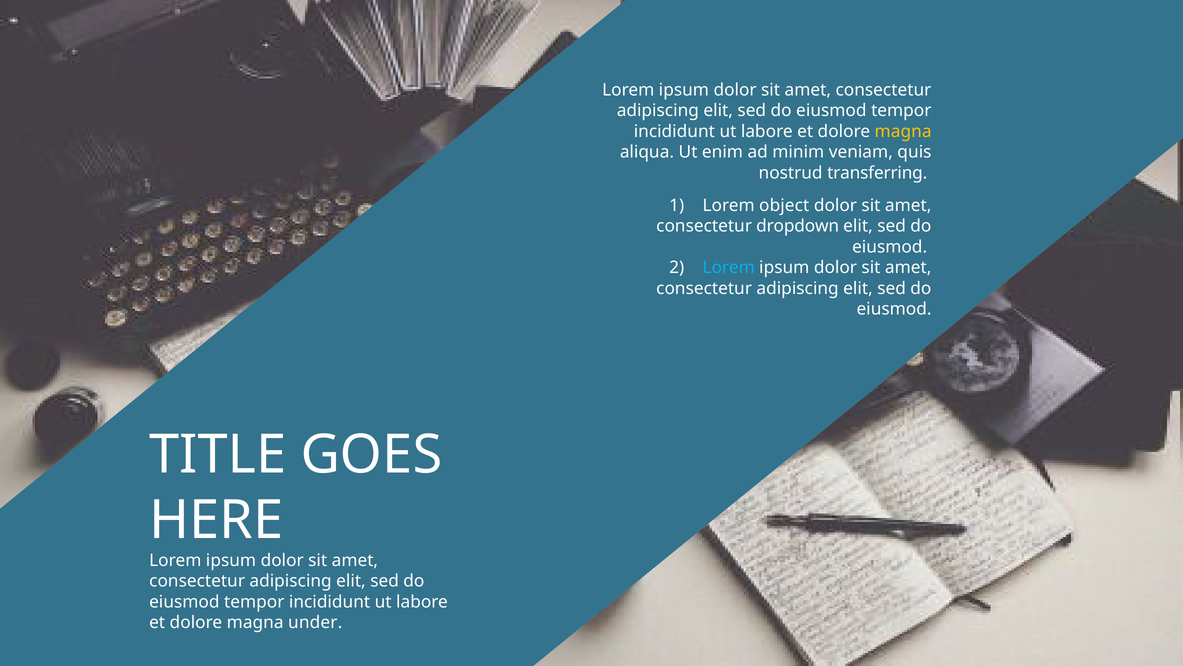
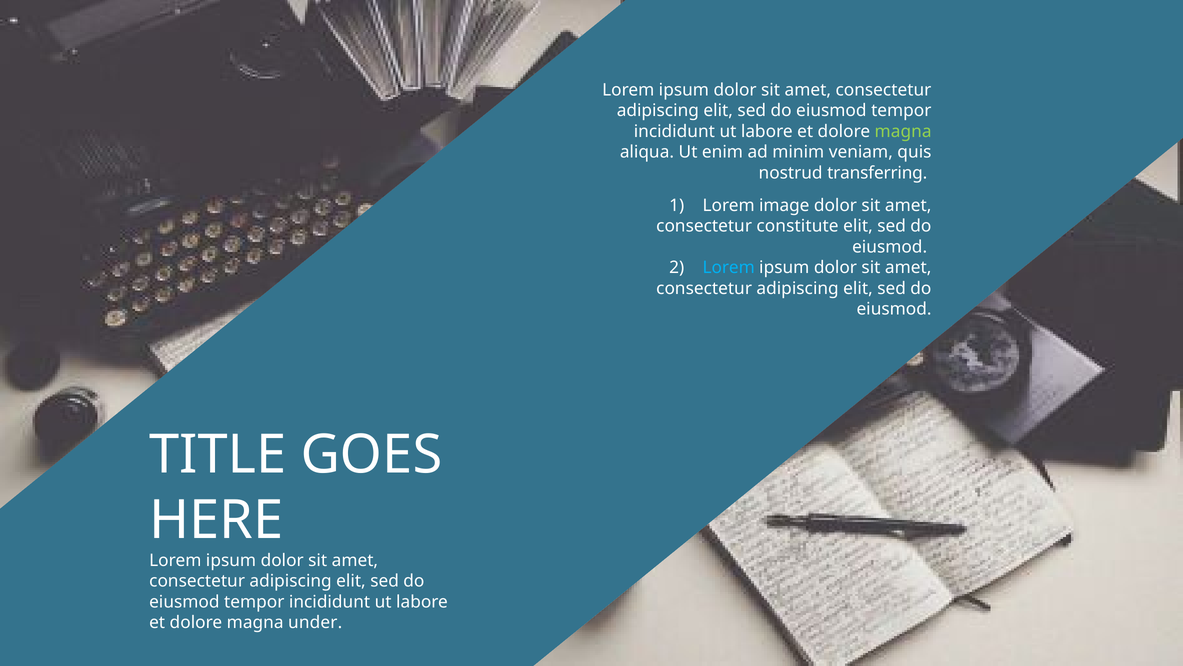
magna at (903, 131) colour: yellow -> light green
object: object -> image
dropdown: dropdown -> constitute
